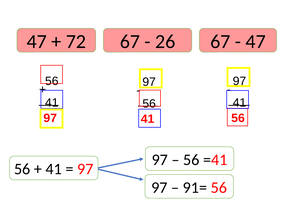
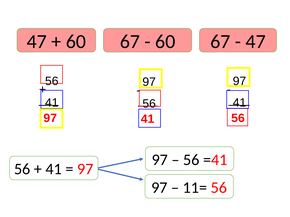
72 at (76, 42): 72 -> 60
26 at (165, 42): 26 -> 60
91=: 91= -> 11=
